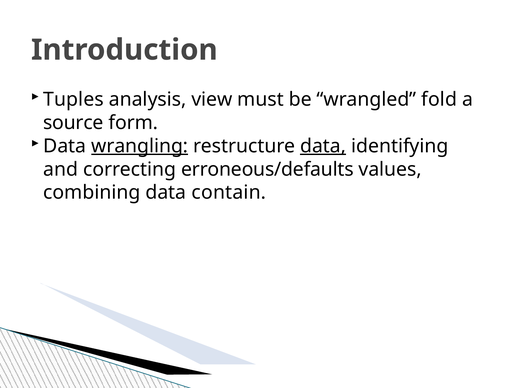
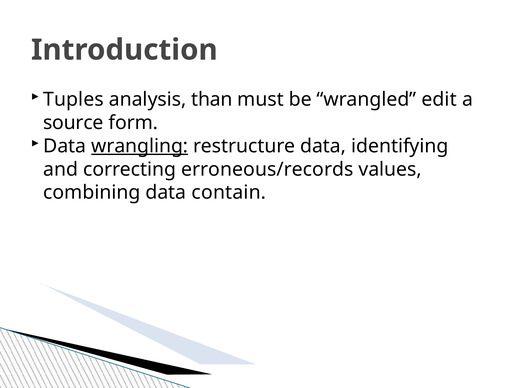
view: view -> than
fold: fold -> edit
data at (323, 146) underline: present -> none
erroneous/defaults: erroneous/defaults -> erroneous/records
